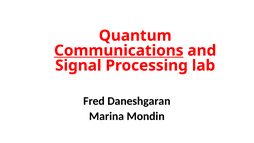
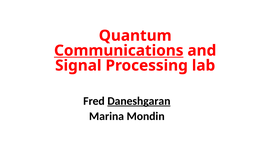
Daneshgaran underline: none -> present
